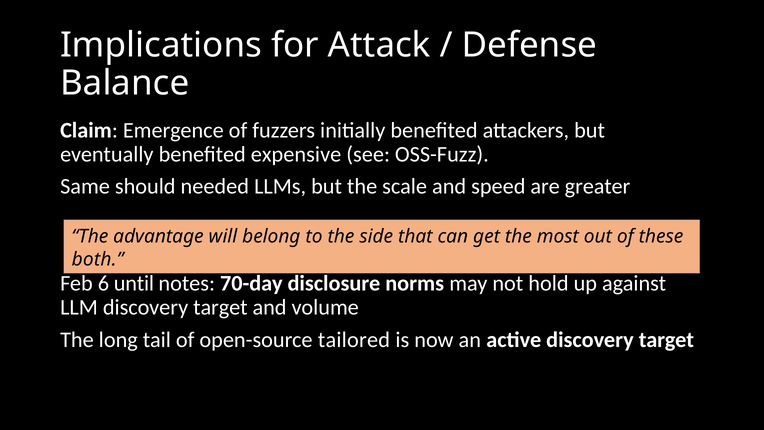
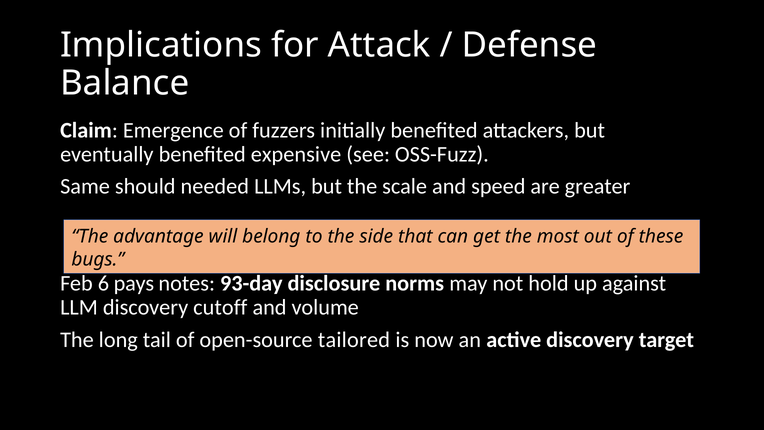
both: both -> bugs
until: until -> pays
70-day: 70-day -> 93-day
LLM discovery target: target -> cutoff
